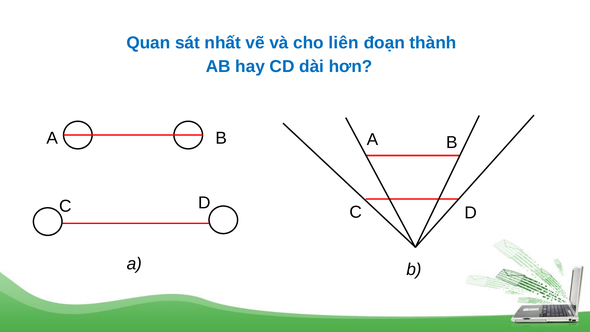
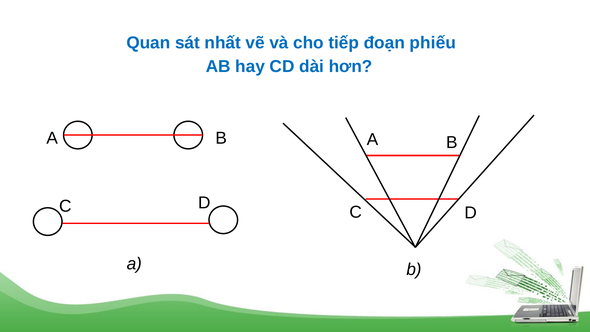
liên: liên -> tiếp
thành: thành -> phiếu
